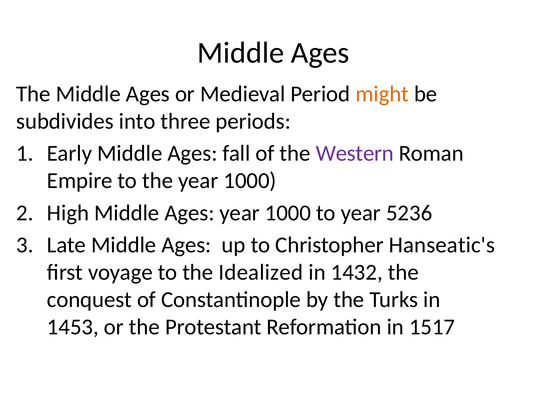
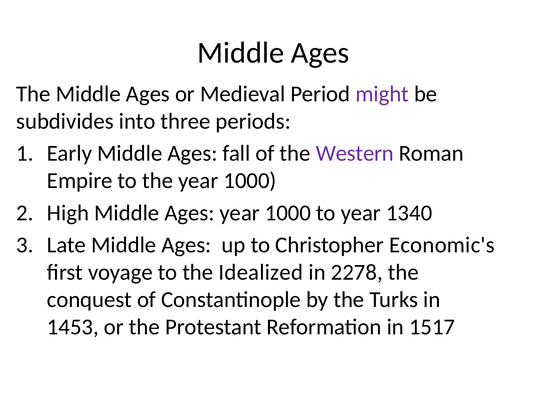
might colour: orange -> purple
5236: 5236 -> 1340
Hanseatic's: Hanseatic's -> Economic's
1432: 1432 -> 2278
